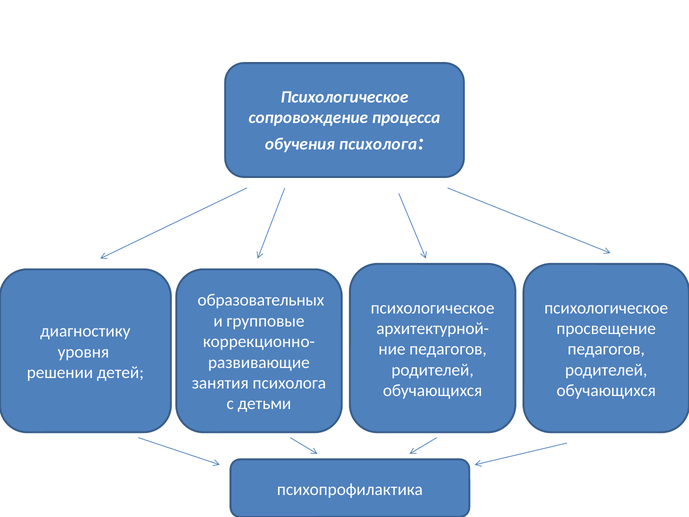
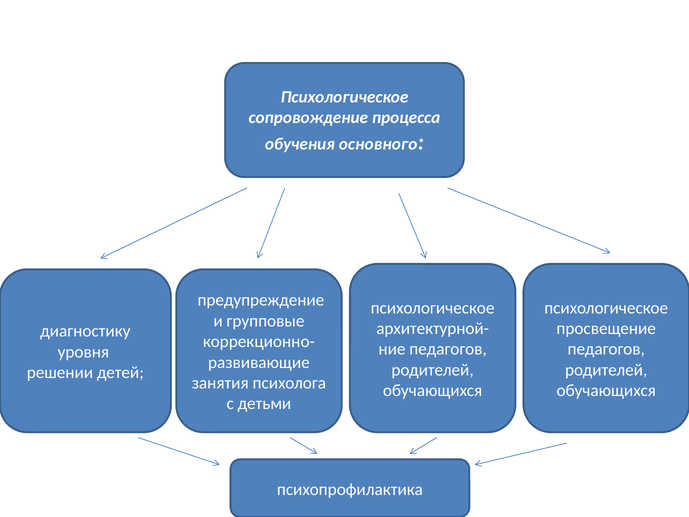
обучения психолога: психолога -> основного
образовательных: образовательных -> предупреждение
